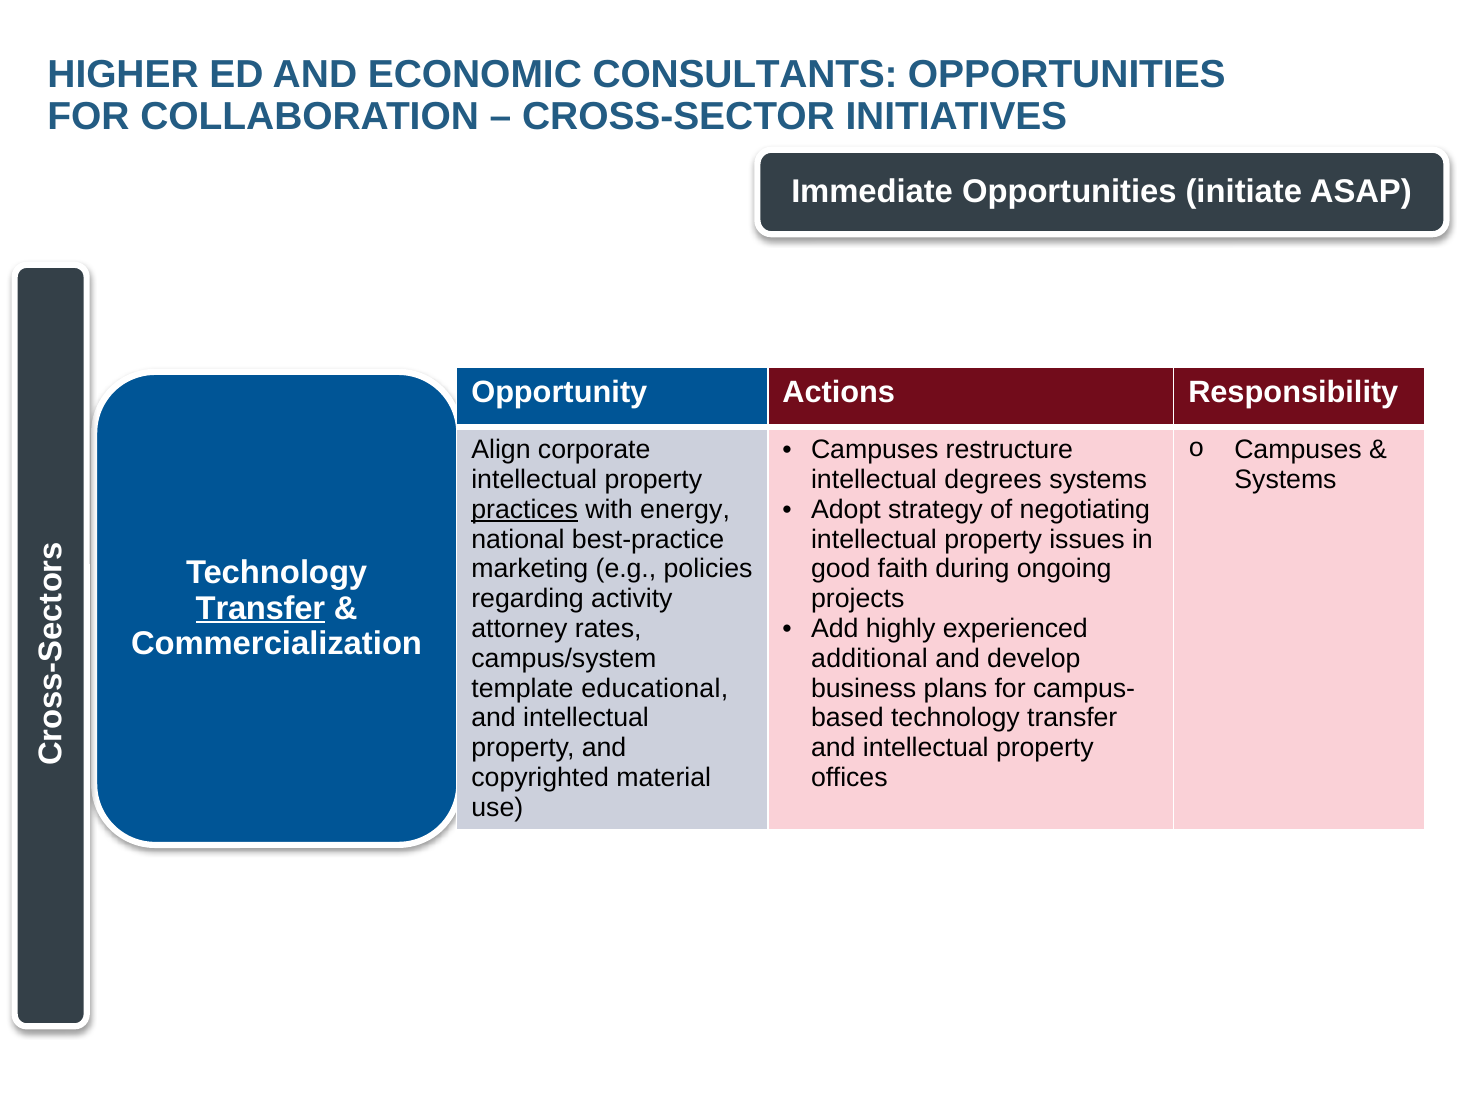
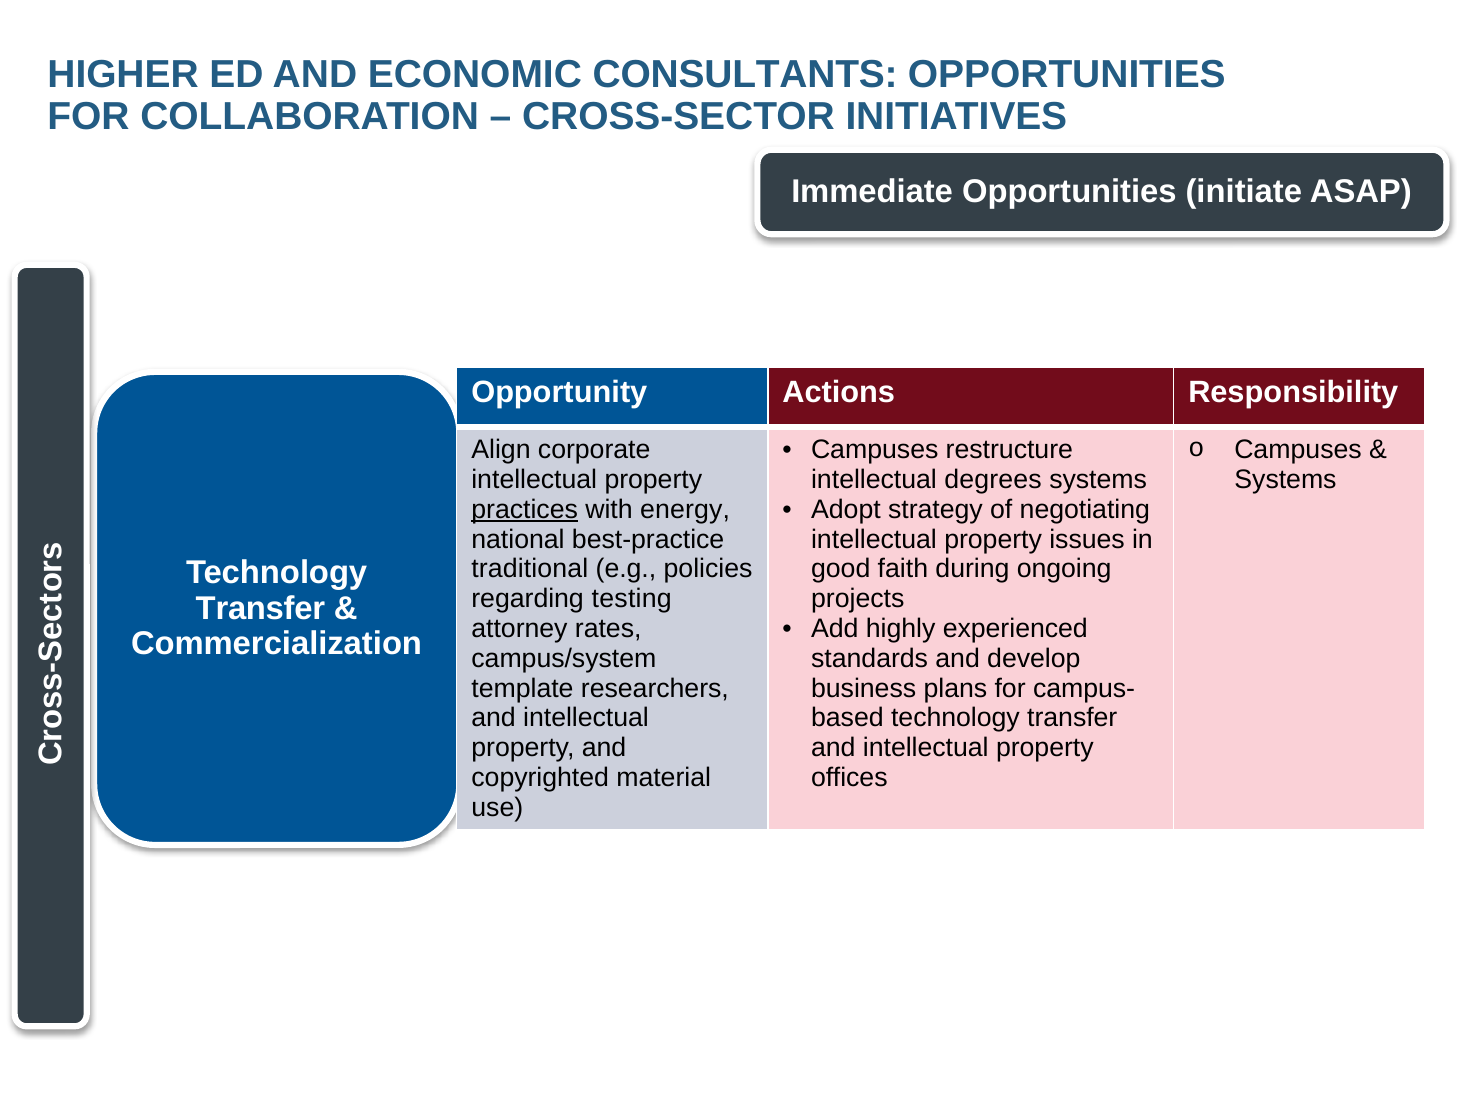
marketing: marketing -> traditional
activity: activity -> testing
Transfer at (260, 608) underline: present -> none
additional: additional -> standards
educational: educational -> researchers
